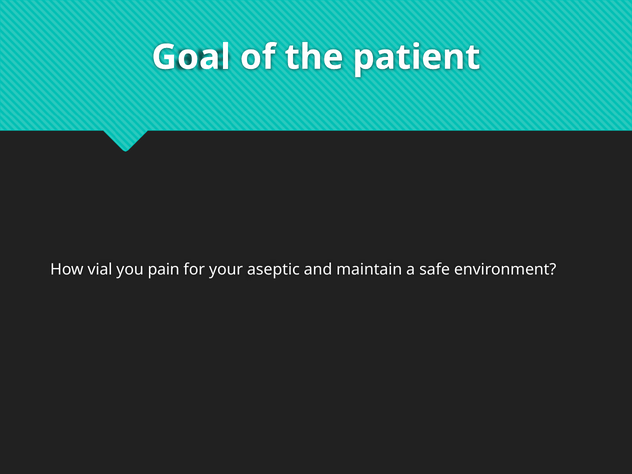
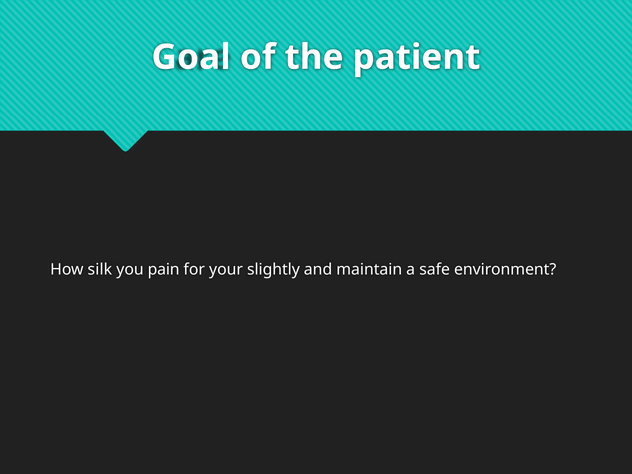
vial: vial -> silk
aseptic: aseptic -> slightly
